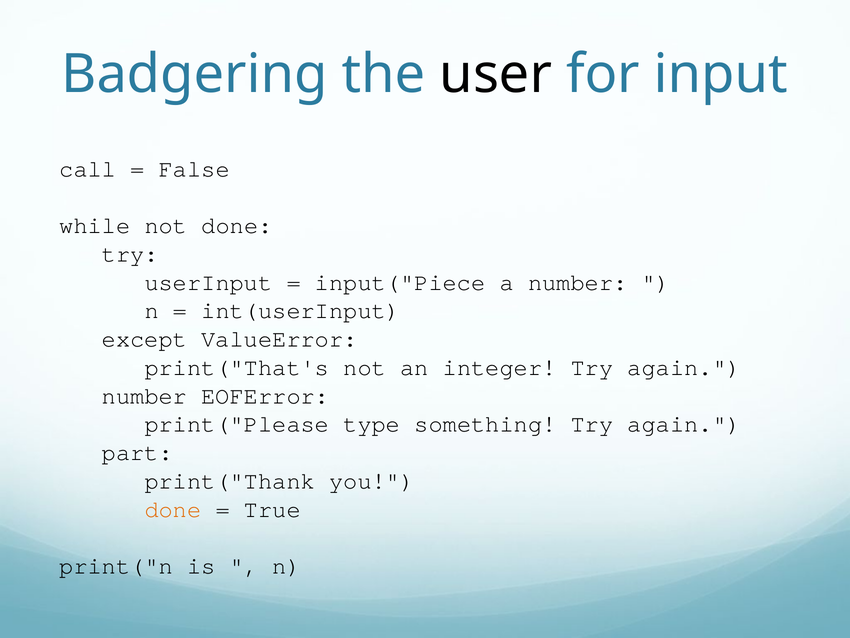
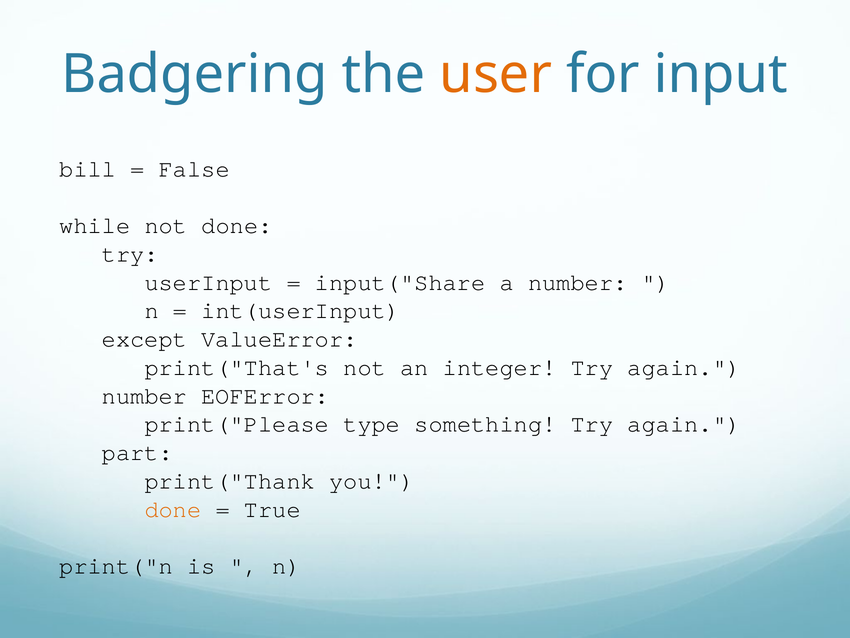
user colour: black -> orange
call: call -> bill
input("Piece: input("Piece -> input("Share
